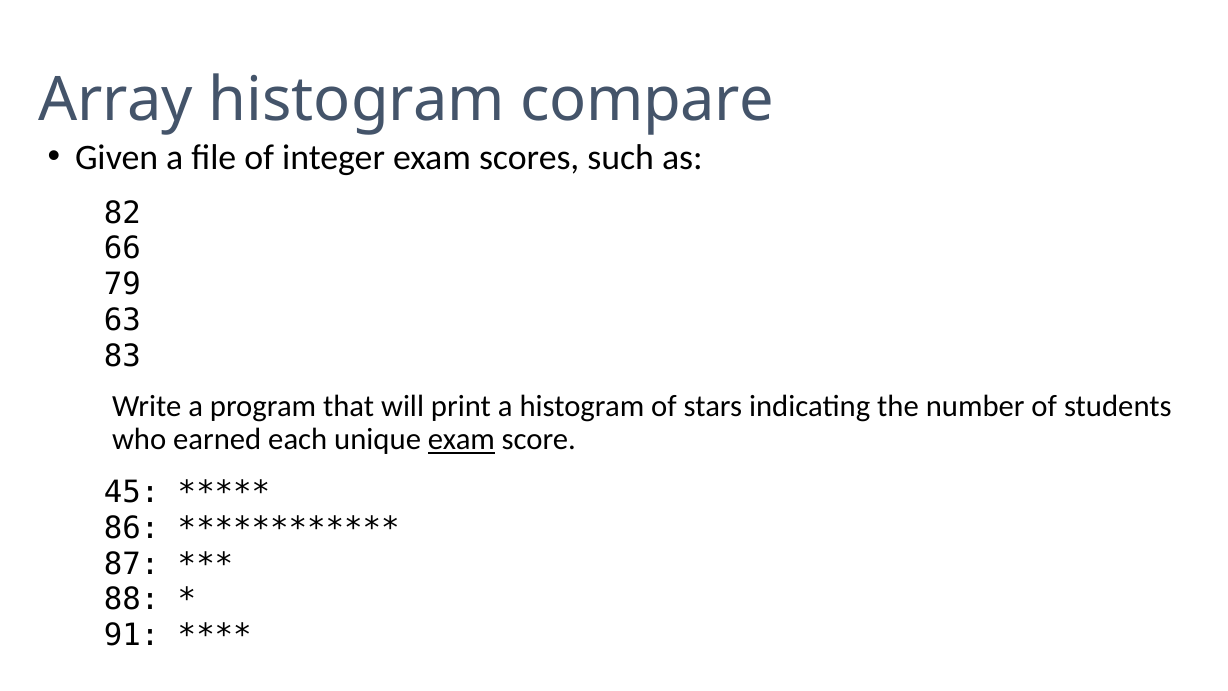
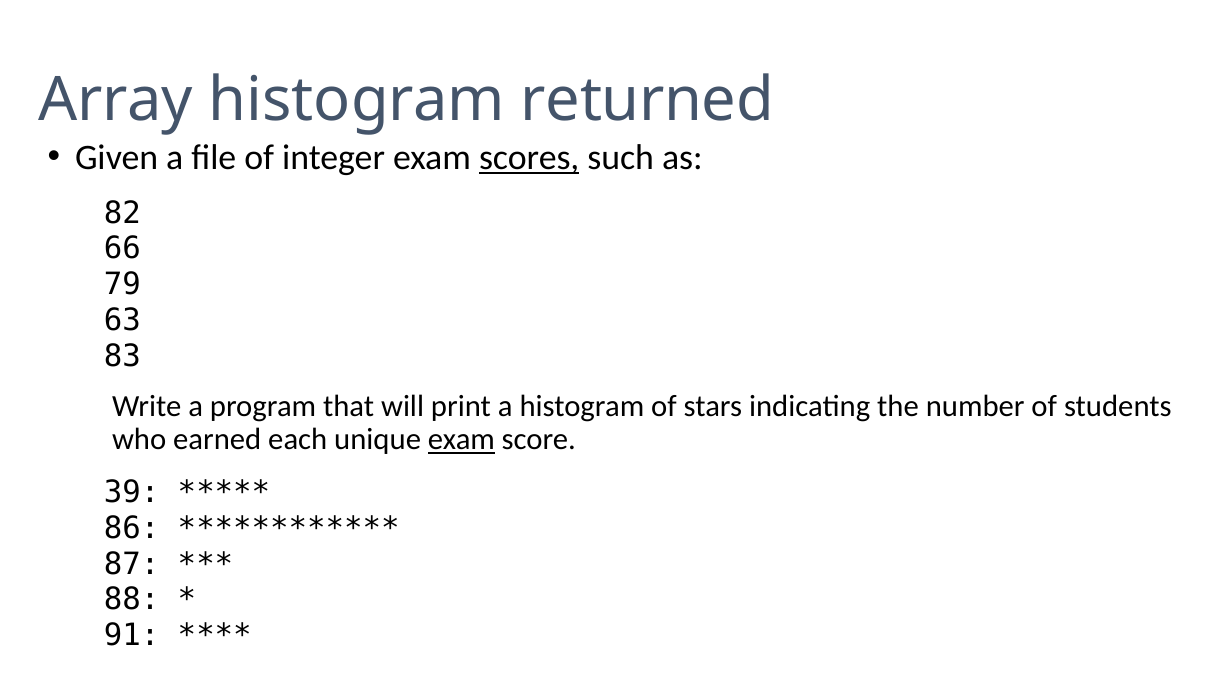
compare: compare -> returned
scores underline: none -> present
45: 45 -> 39
